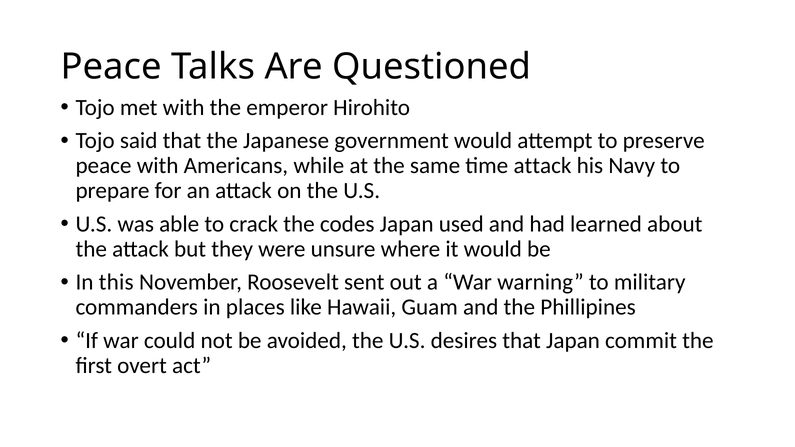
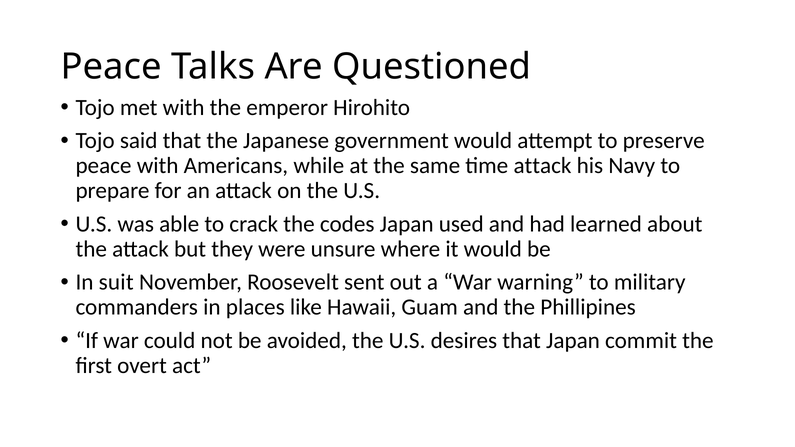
this: this -> suit
